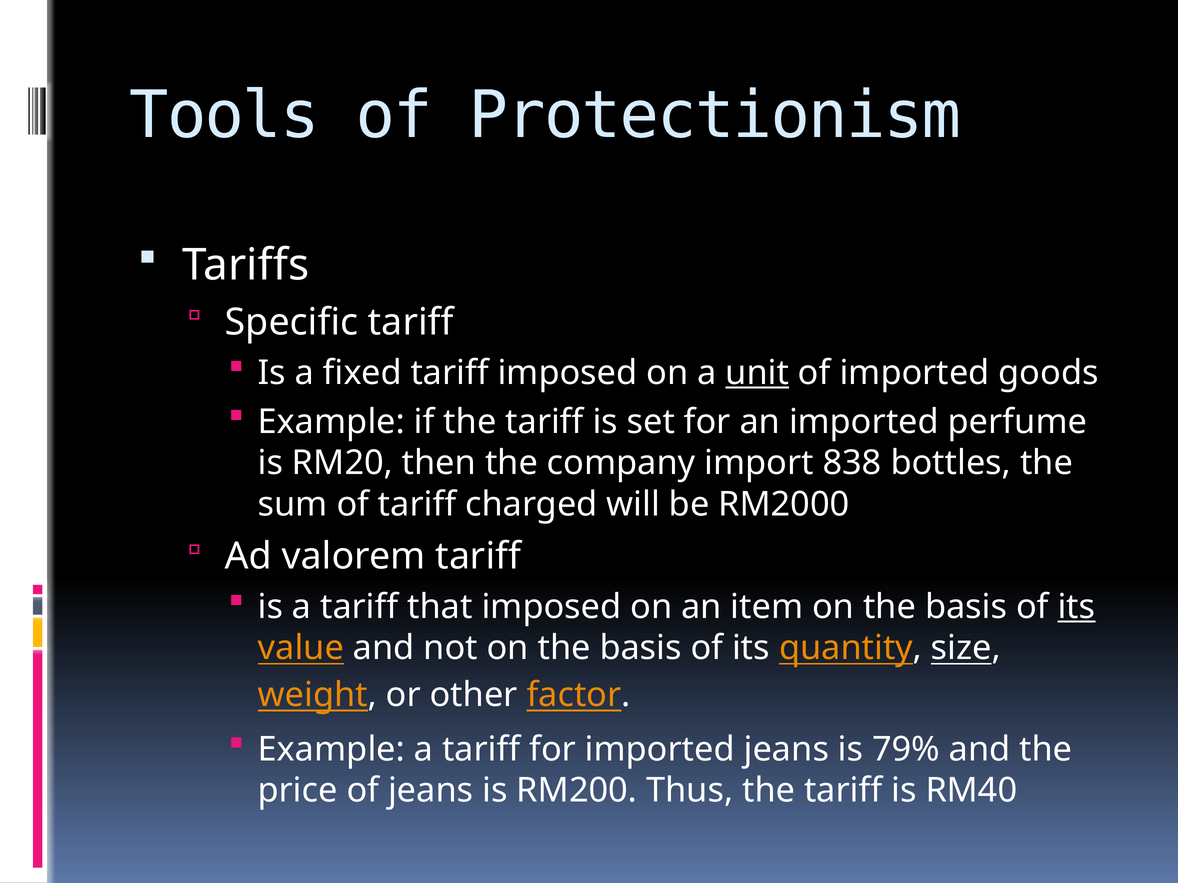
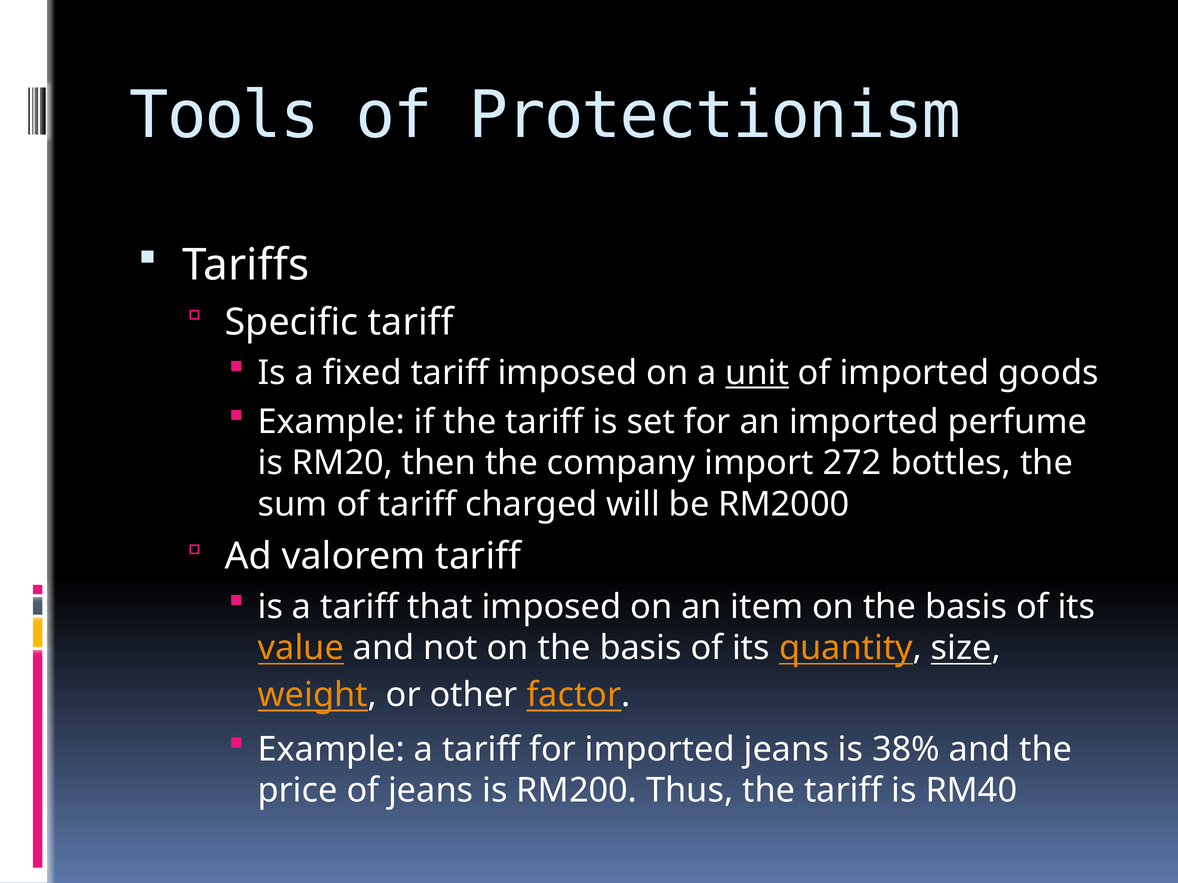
838: 838 -> 272
its at (1076, 607) underline: present -> none
79%: 79% -> 38%
